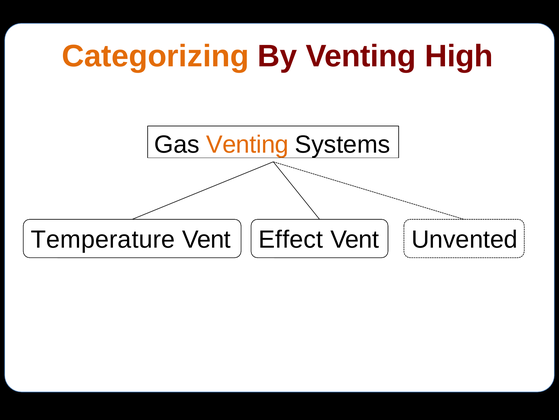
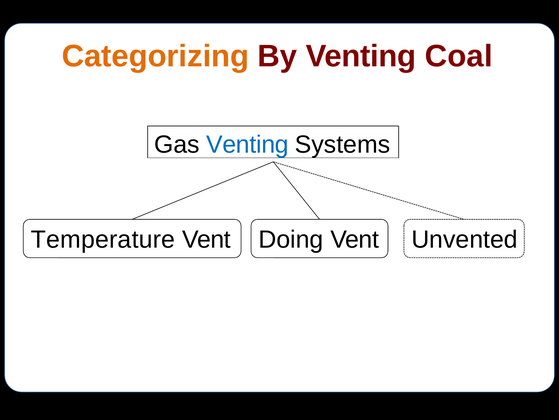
High: High -> Coal
Venting at (247, 144) colour: orange -> blue
Effect: Effect -> Doing
